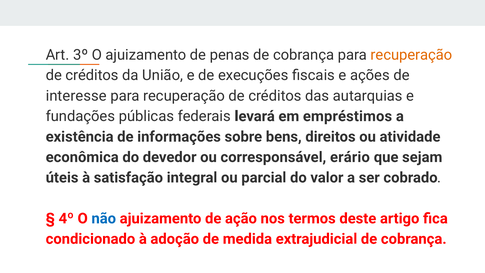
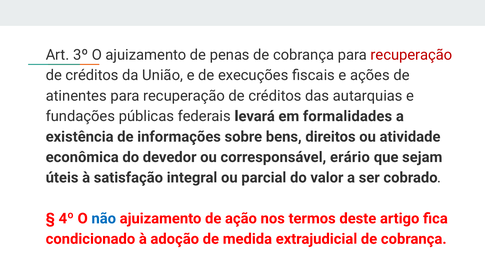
recuperação at (411, 55) colour: orange -> red
interesse: interesse -> atinentes
empréstimos: empréstimos -> formalidades
